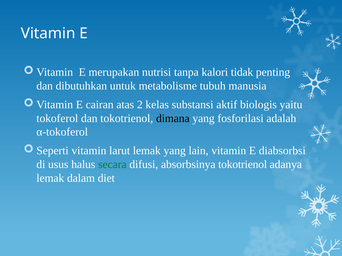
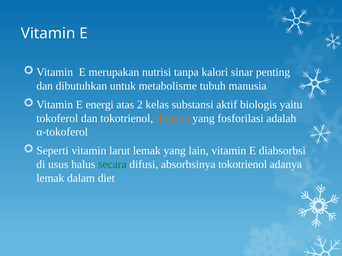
tidak: tidak -> sinar
cairan: cairan -> energi
dimana colour: black -> orange
